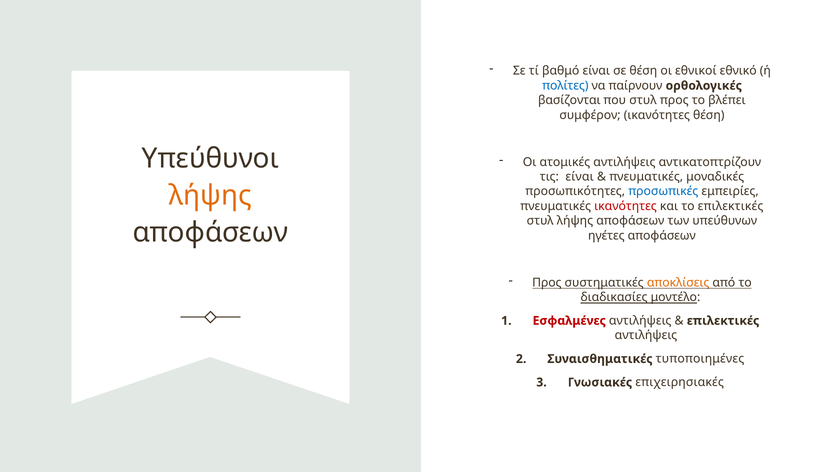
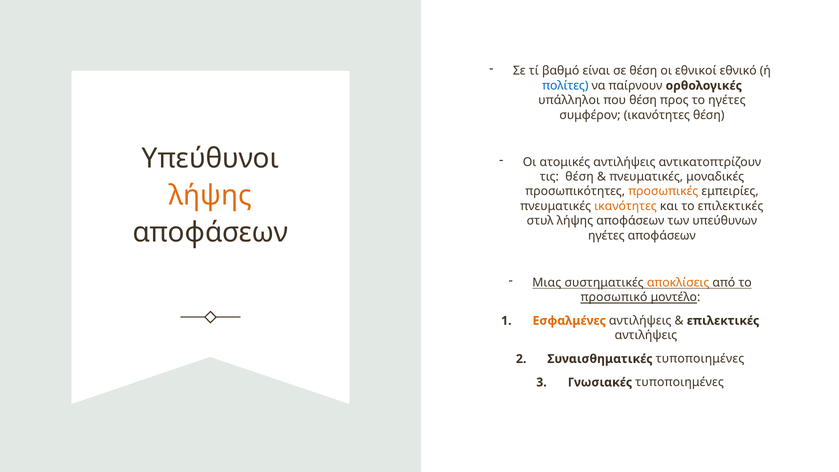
βασίζονται: βασίζονται -> υπάλληλοι
που στυλ: στυλ -> θέση
το βλέπει: βλέπει -> ηγέτες
τις είναι: είναι -> θέση
προσωπικές colour: blue -> orange
ικανότητες at (626, 206) colour: red -> orange
Προς at (547, 282): Προς -> Μιας
διαδικασίες: διαδικασίες -> προσωπικό
Εσφαλμένες colour: red -> orange
Γνωσιακές επιχειρησιακές: επιχειρησιακές -> τυποποιημένες
